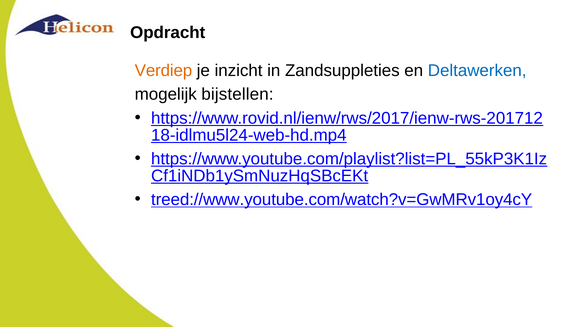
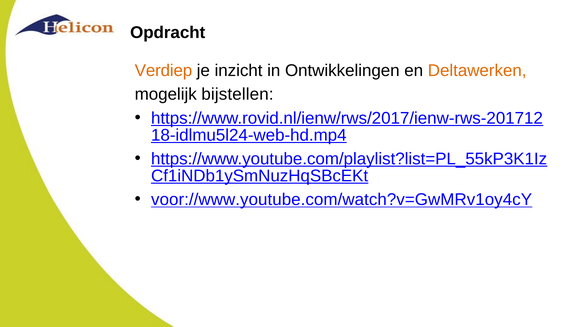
Zandsuppleties: Zandsuppleties -> Ontwikkelingen
Deltawerken colour: blue -> orange
treed://www.youtube.com/watch?v=GwMRv1oy4cY: treed://www.youtube.com/watch?v=GwMRv1oy4cY -> voor://www.youtube.com/watch?v=GwMRv1oy4cY
